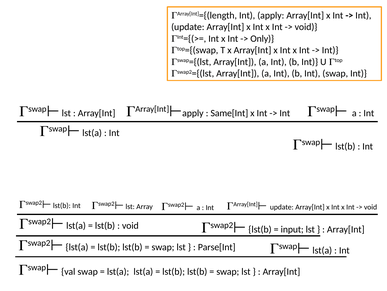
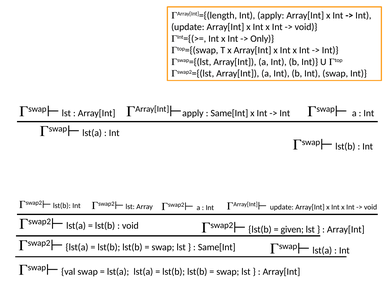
input: input -> given
Parse[Int at (217, 246): Parse[Int -> Same[Int
